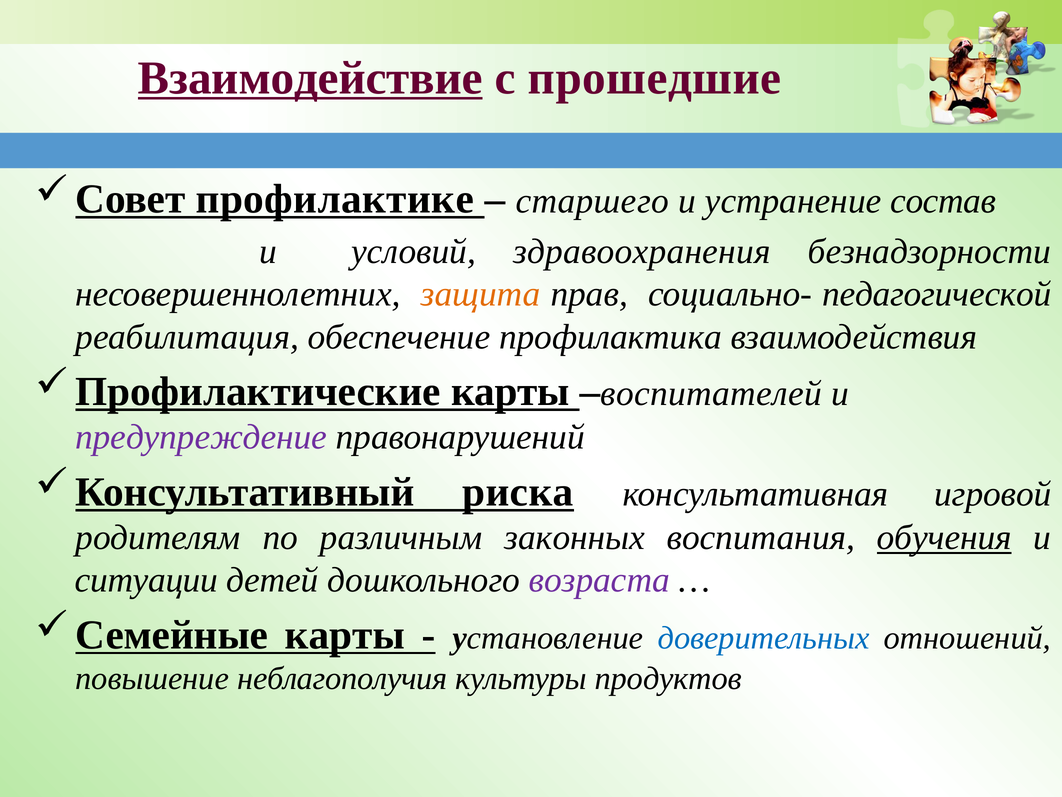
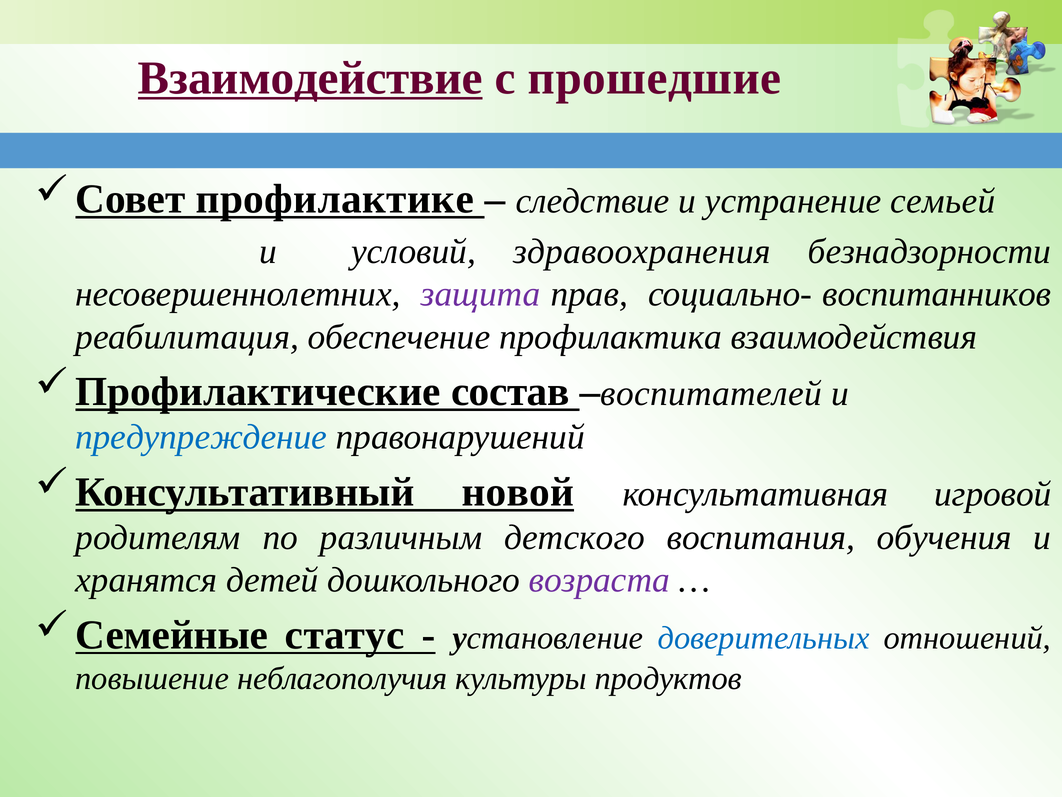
старшего: старшего -> следствие
состав: состав -> семьей
защита colour: orange -> purple
педагогической: педагогической -> воспитанников
карты at (510, 391): карты -> состав
предупреждение colour: purple -> blue
риска: риска -> новой
законных: законных -> детского
обучения underline: present -> none
ситуации: ситуации -> хранятся
карты at (345, 634): карты -> статус
